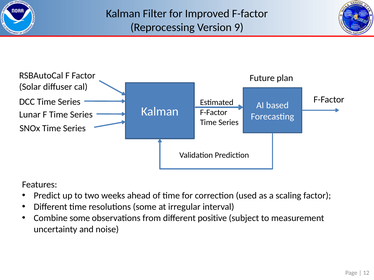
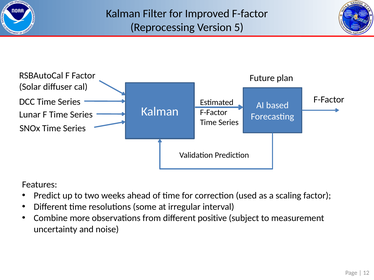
9: 9 -> 5
Combine some: some -> more
